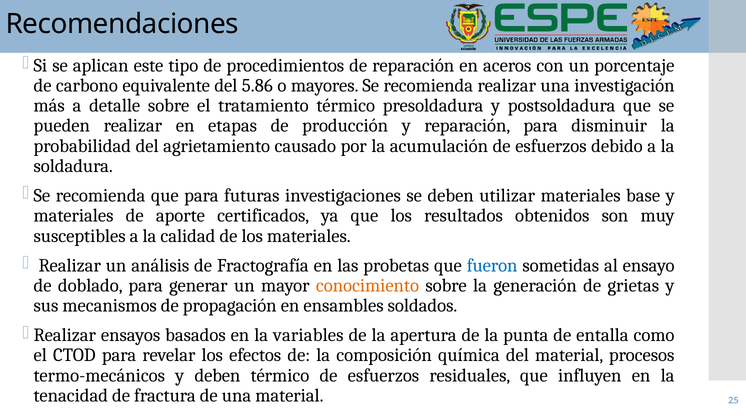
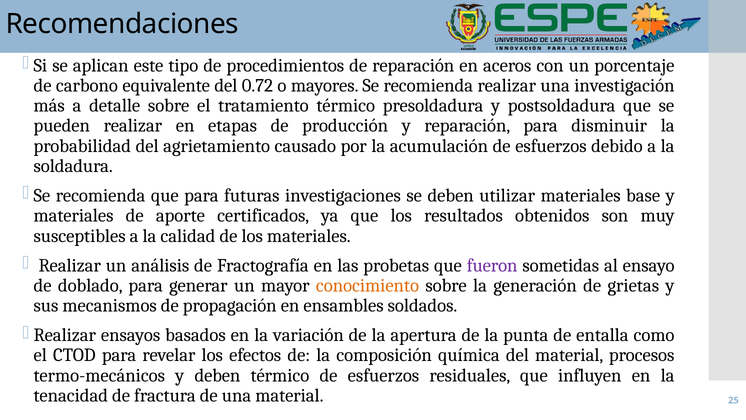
5.86: 5.86 -> 0.72
fueron colour: blue -> purple
variables: variables -> variación
